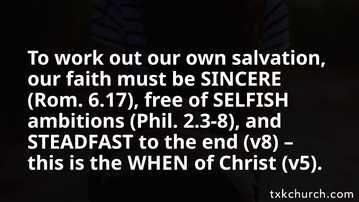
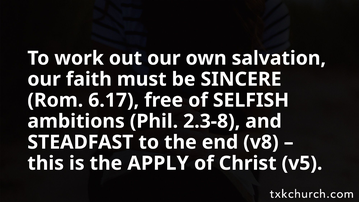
WHEN: WHEN -> APPLY
